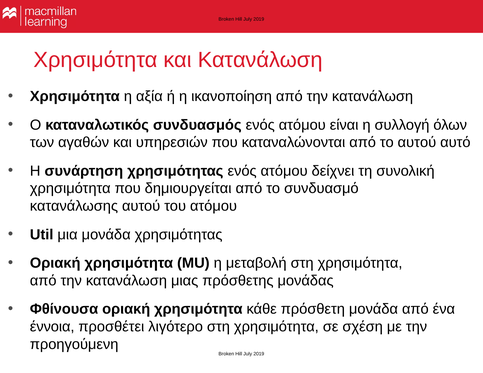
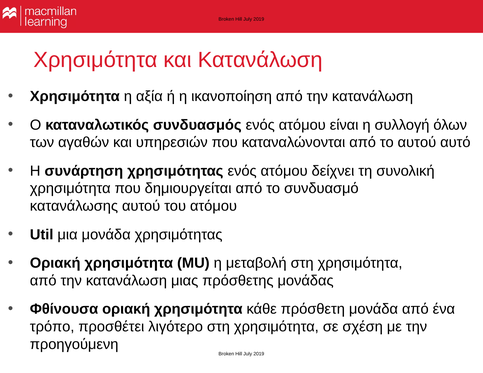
έννοια: έννοια -> τρόπο
